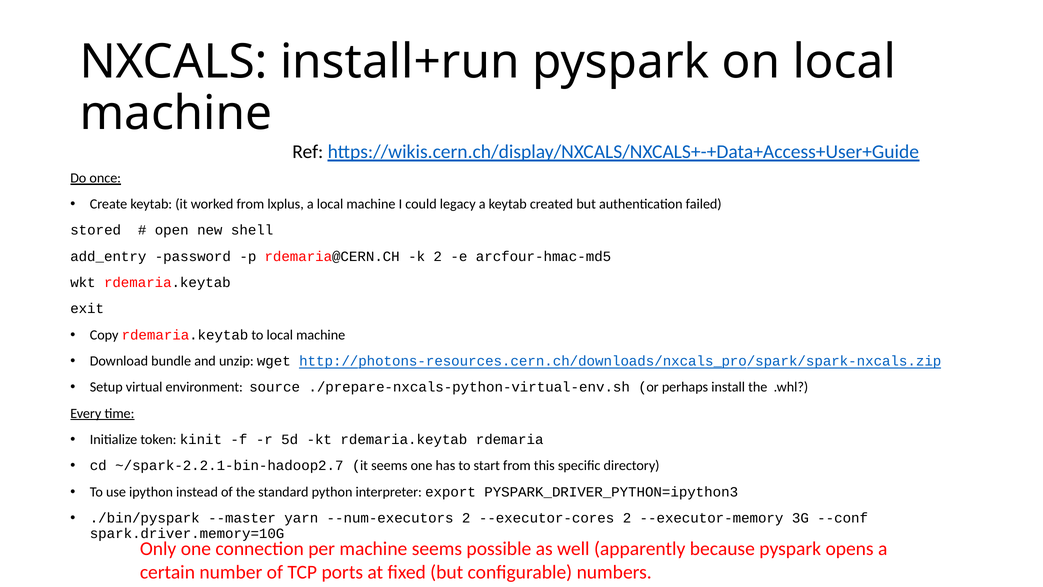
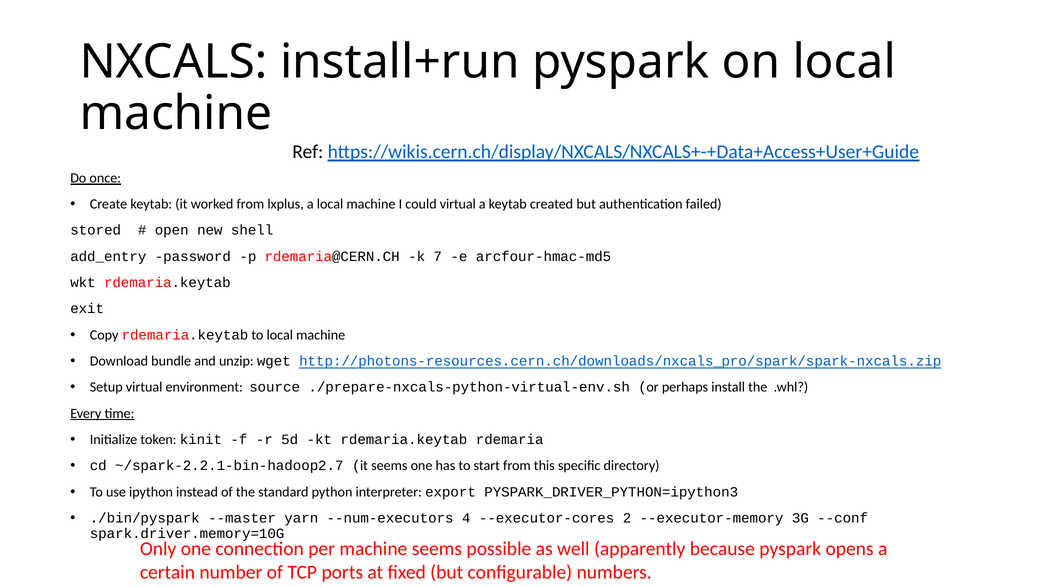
could legacy: legacy -> virtual
k 2: 2 -> 7
--num-executors 2: 2 -> 4
